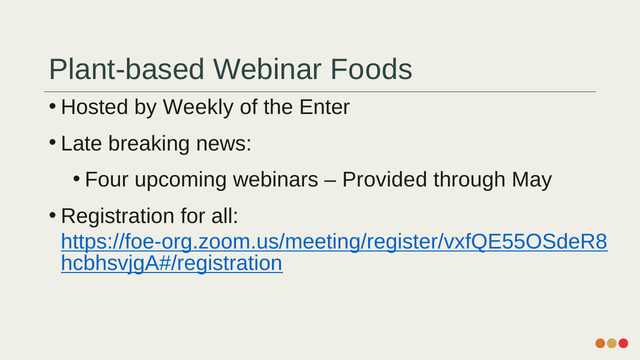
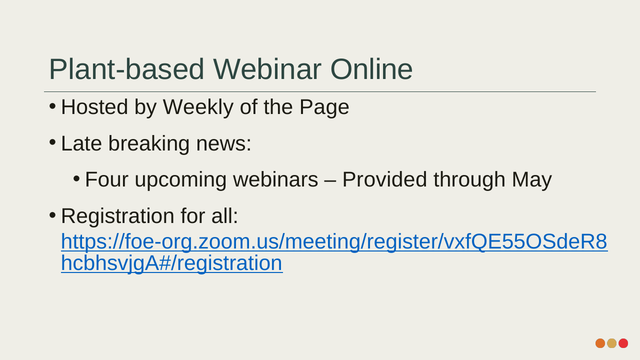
Foods: Foods -> Online
Enter: Enter -> Page
